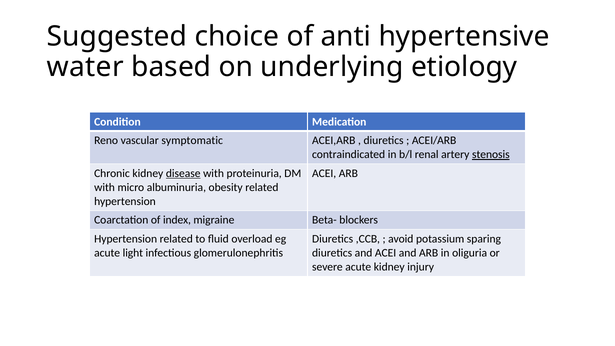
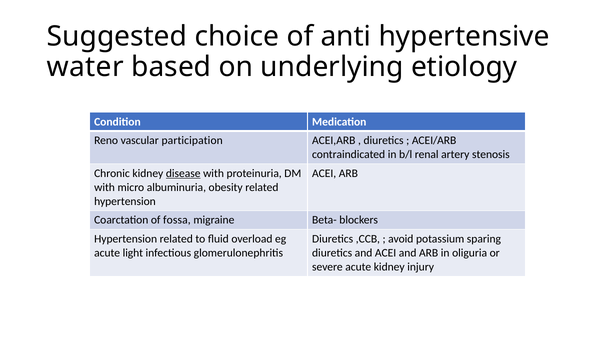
symptomatic: symptomatic -> participation
stenosis underline: present -> none
index: index -> fossa
